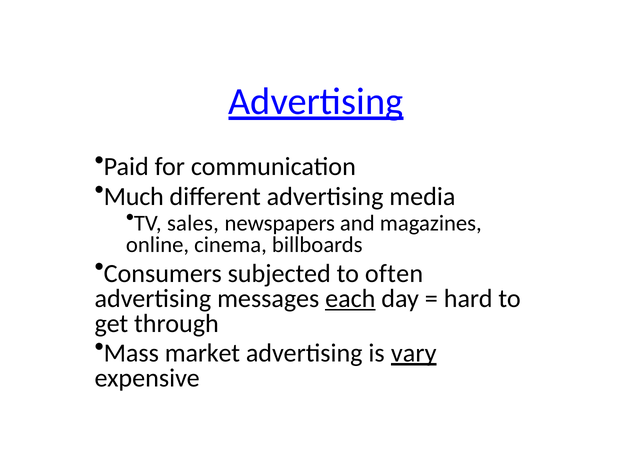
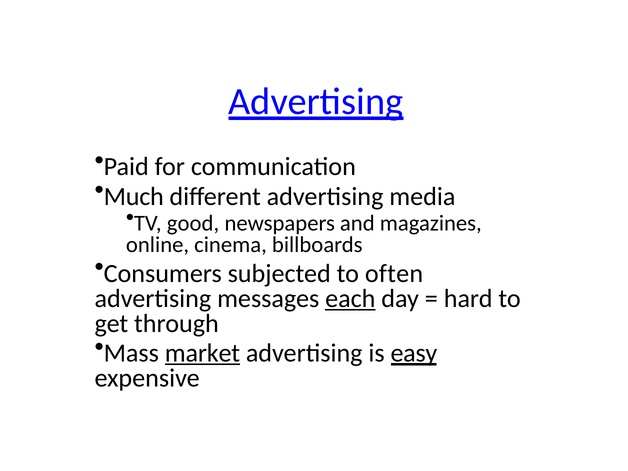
sales: sales -> good
market underline: none -> present
vary: vary -> easy
